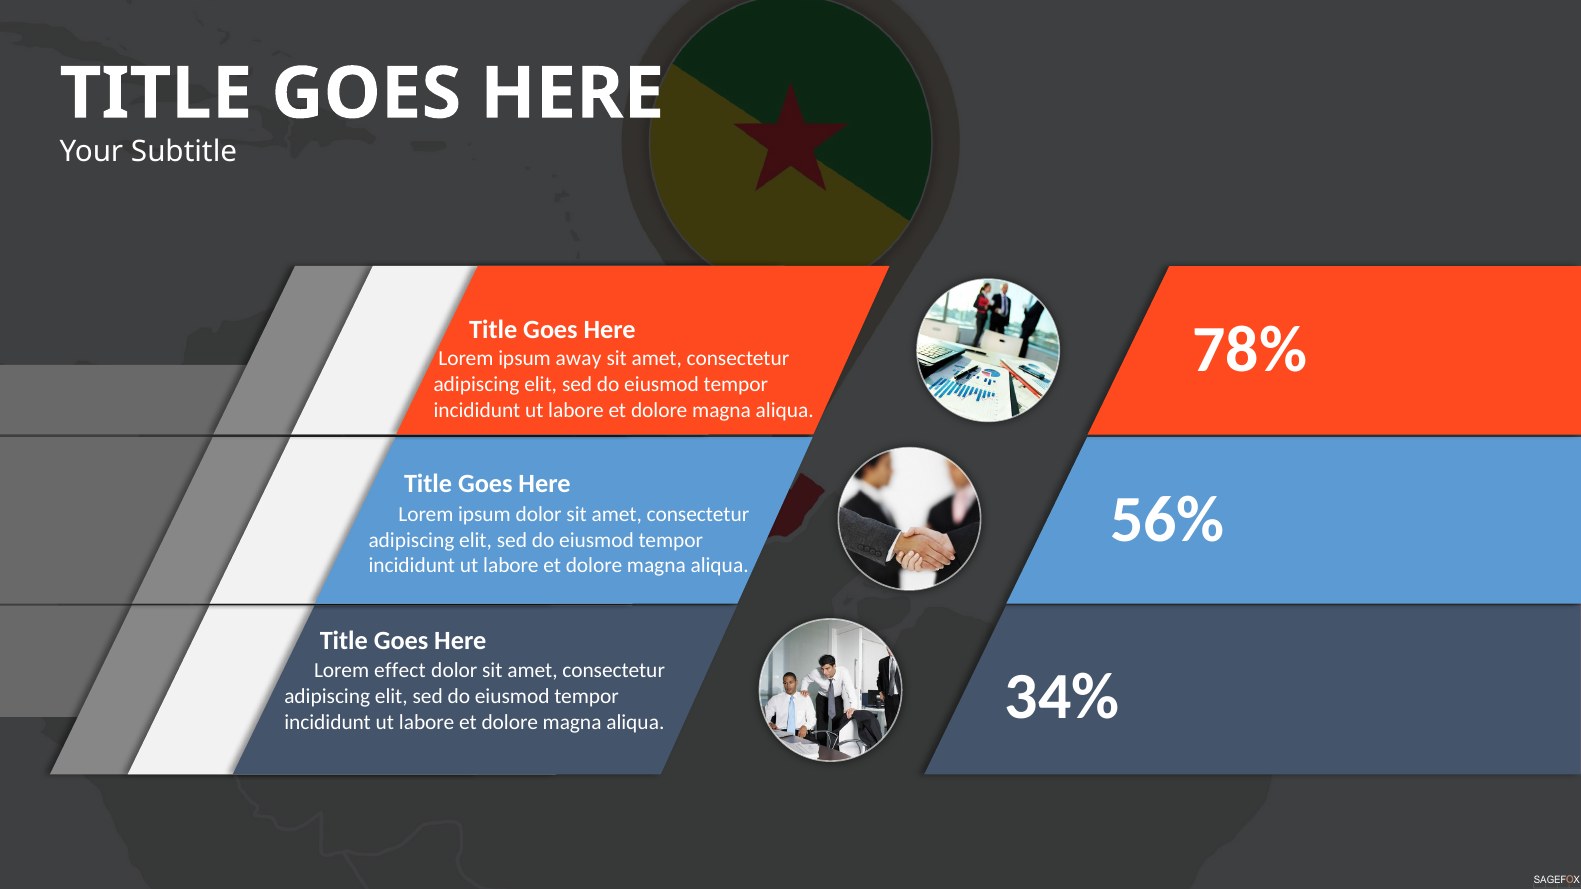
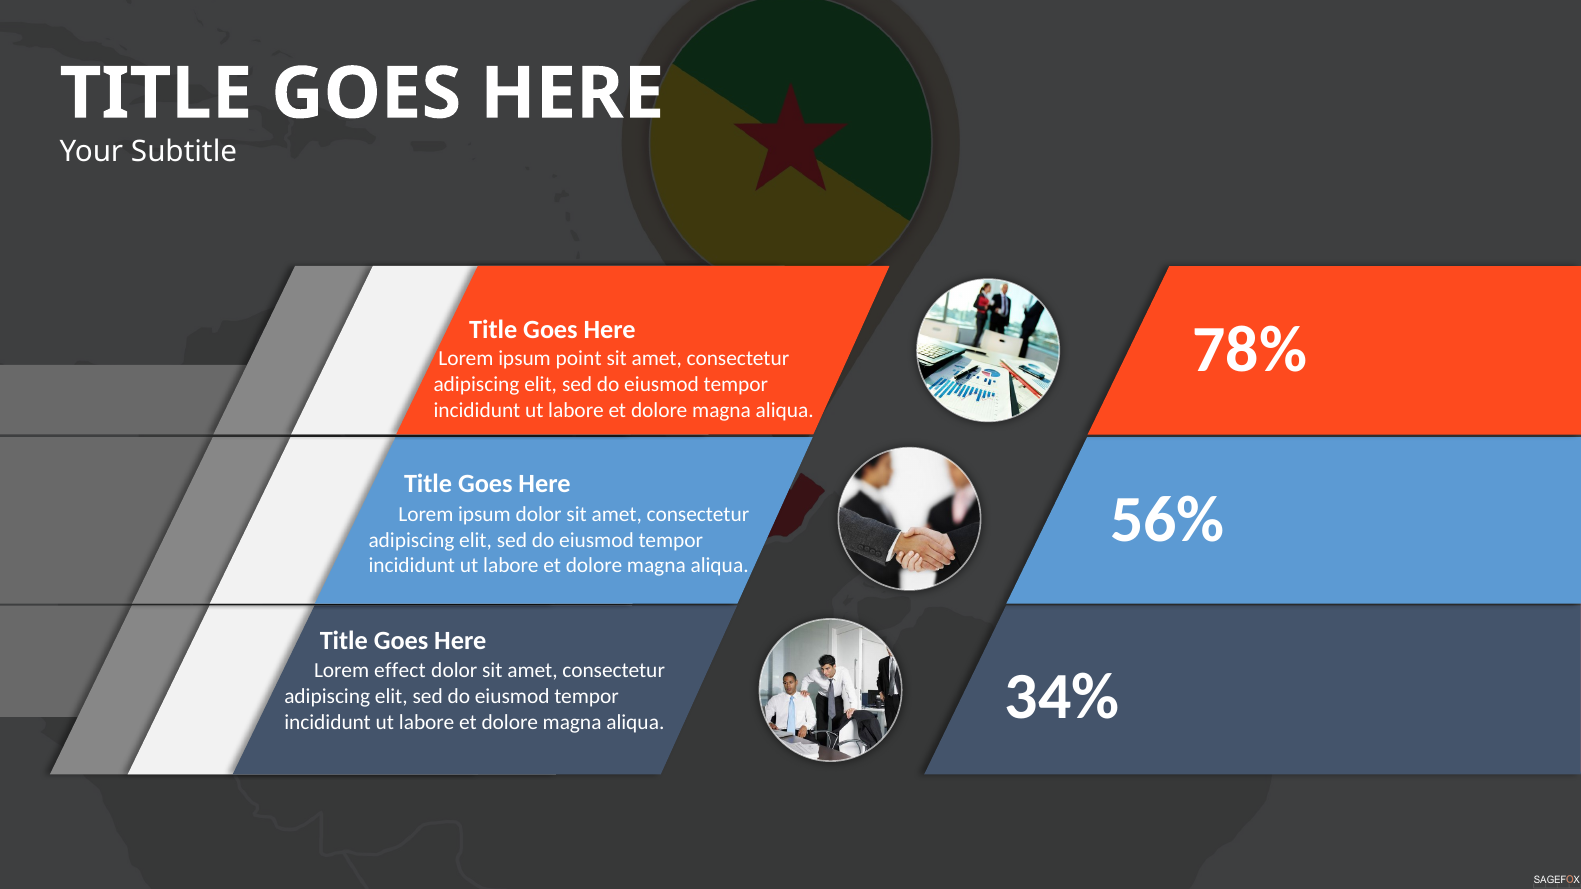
away: away -> point
